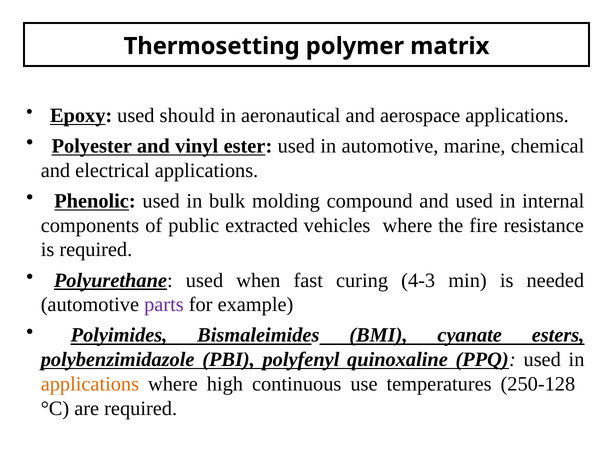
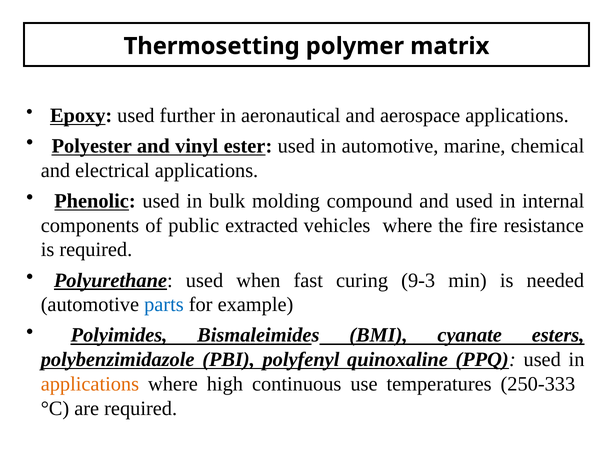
should: should -> further
4-3: 4-3 -> 9-3
parts colour: purple -> blue
250-128: 250-128 -> 250-333
